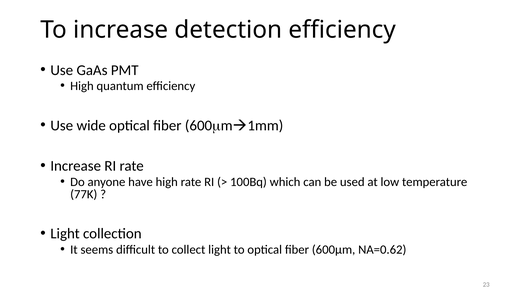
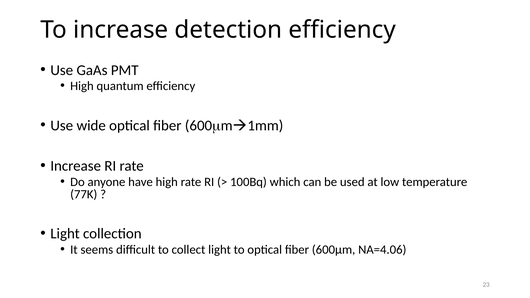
NA=0.62: NA=0.62 -> NA=4.06
